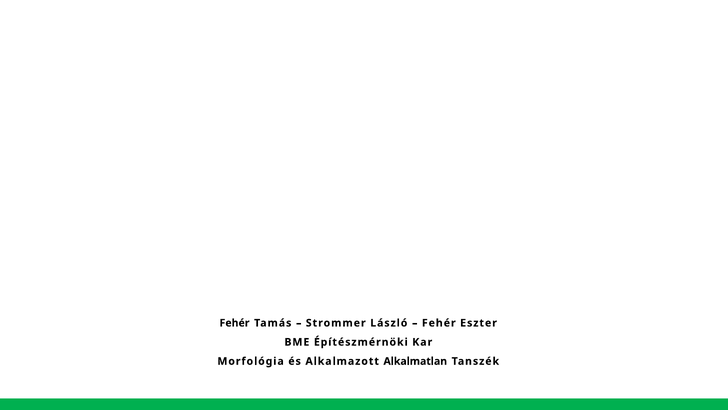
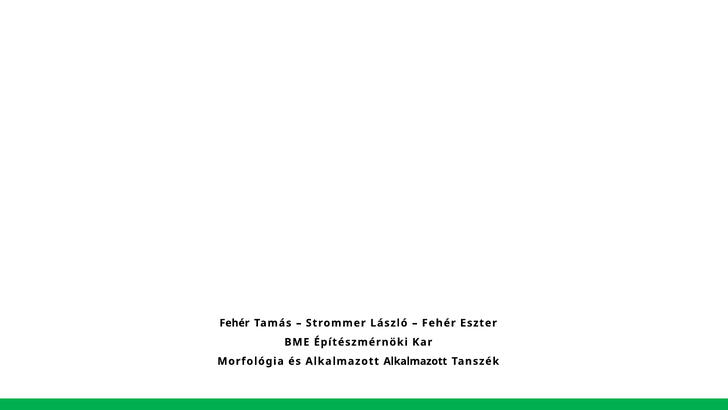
Alkalmazott Alkalmatlan: Alkalmatlan -> Alkalmazott
